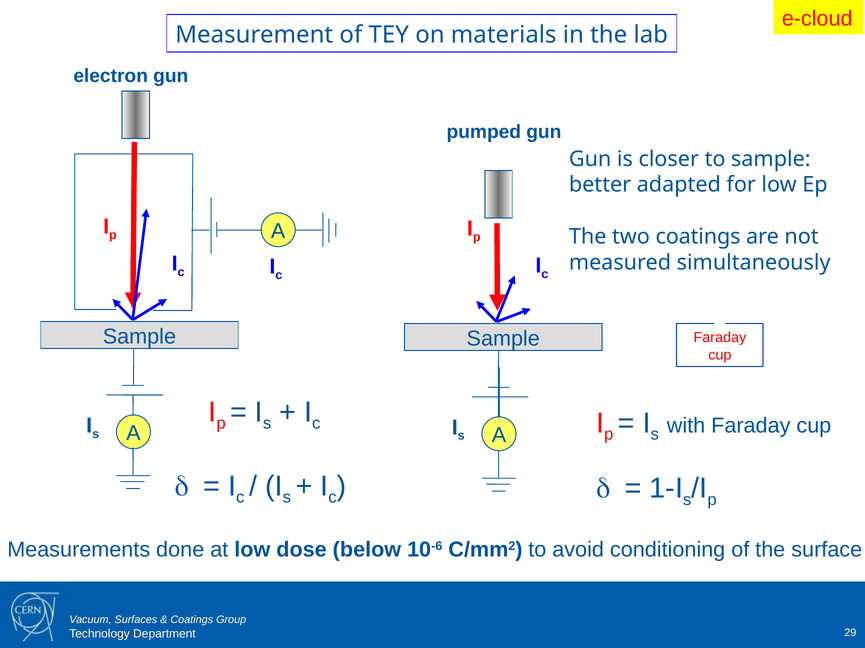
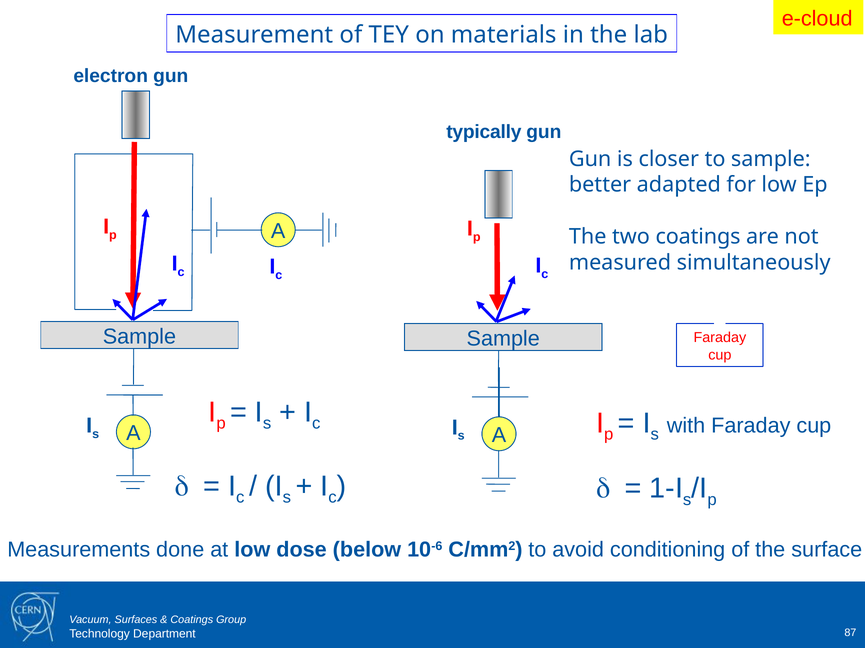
pumped: pumped -> typically
29: 29 -> 87
